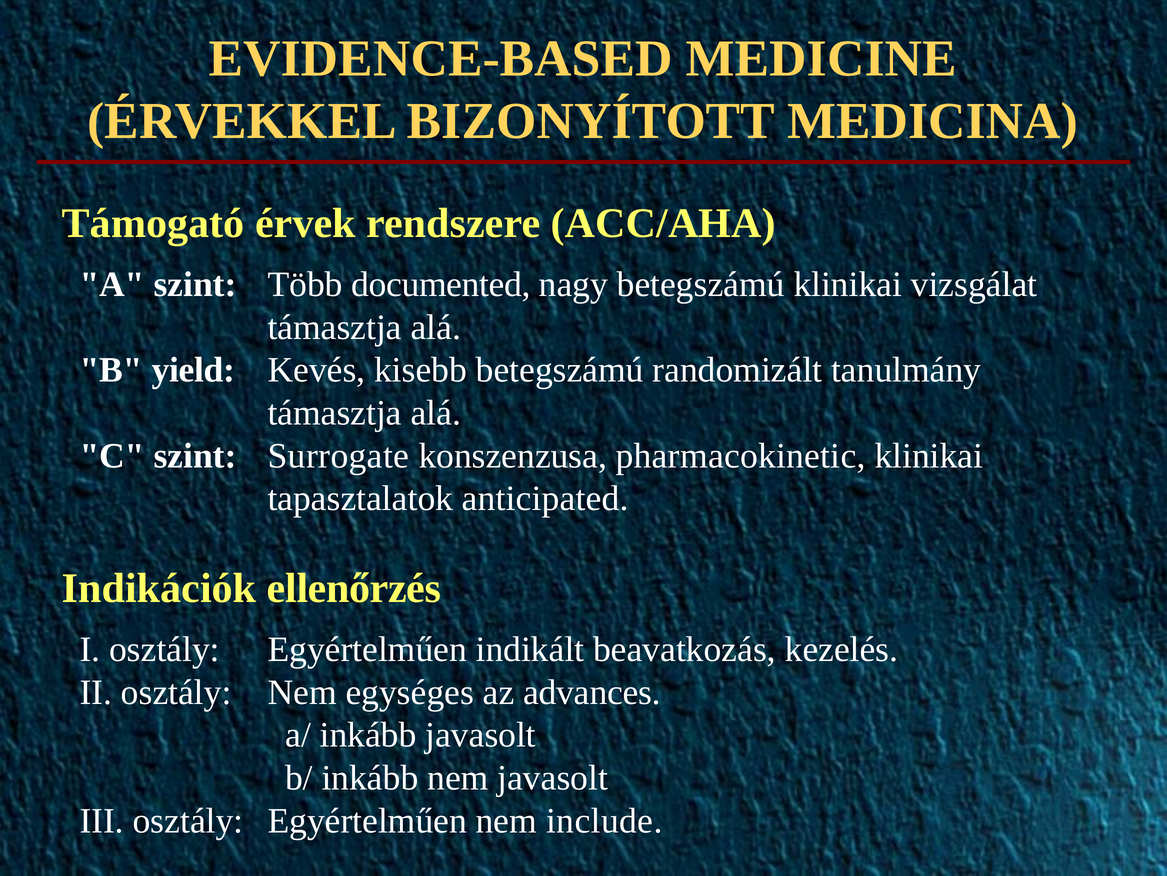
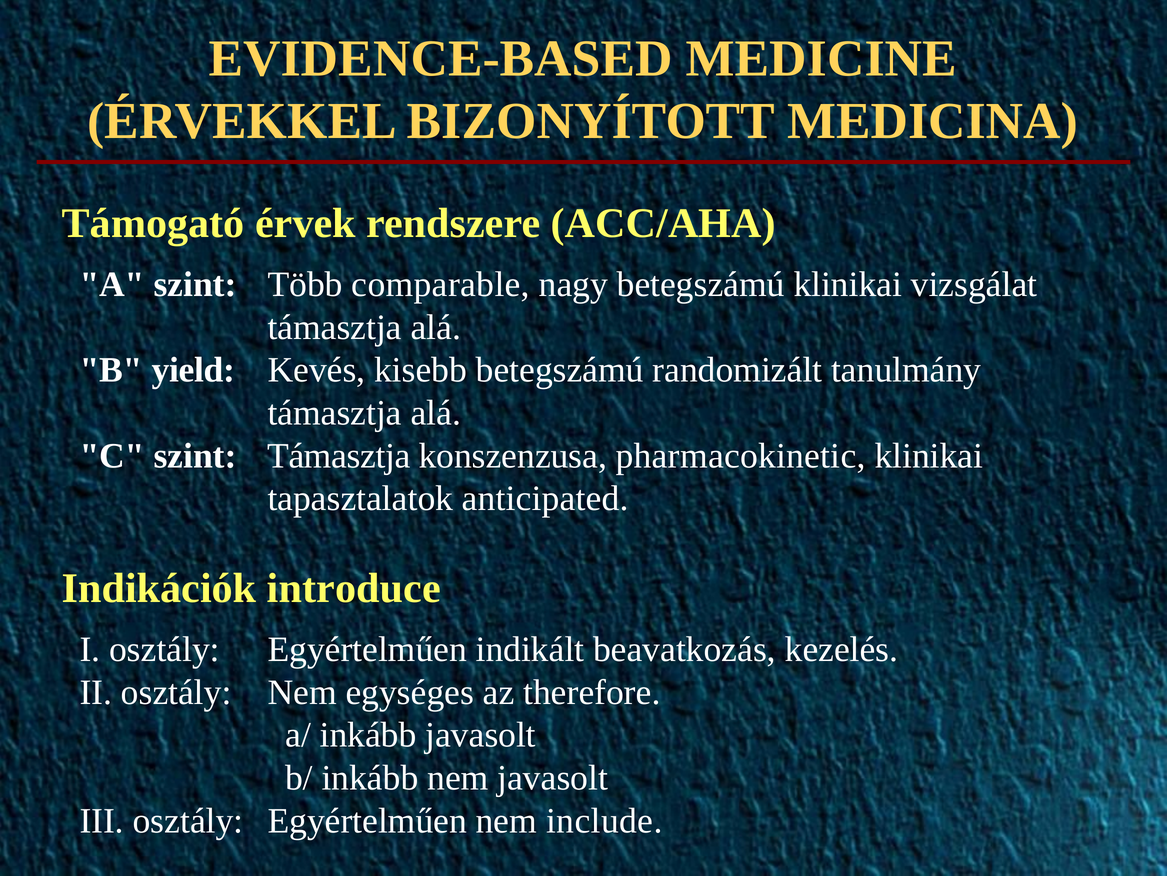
documented: documented -> comparable
szint Surrogate: Surrogate -> Támasztja
ellenőrzés: ellenőrzés -> introduce
advances: advances -> therefore
